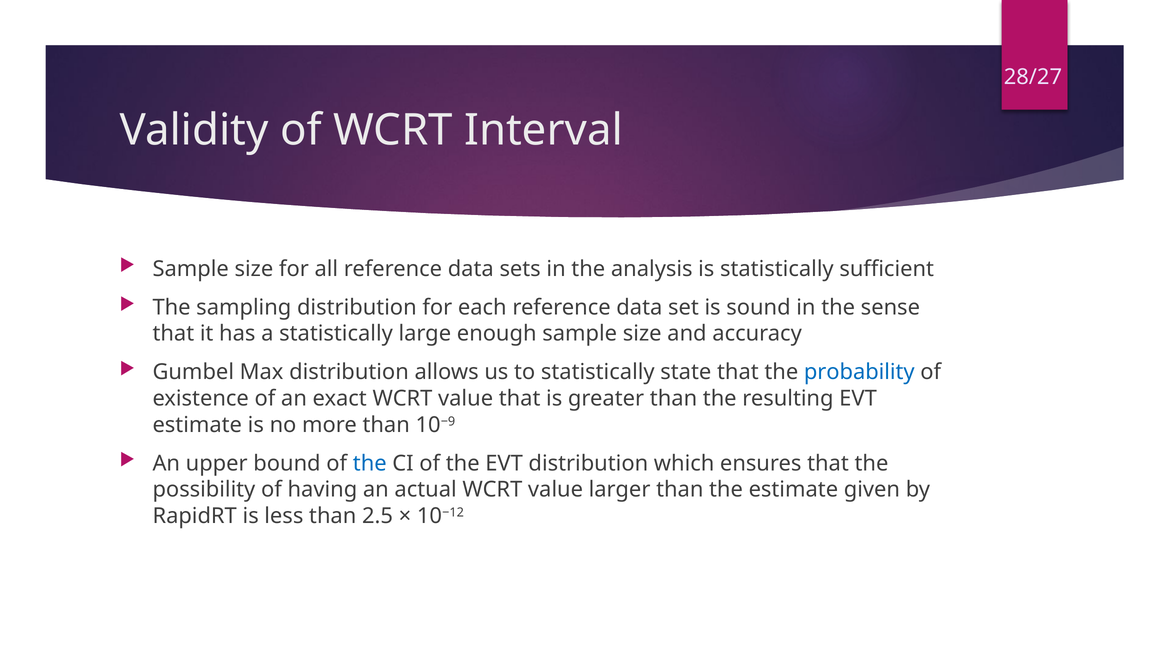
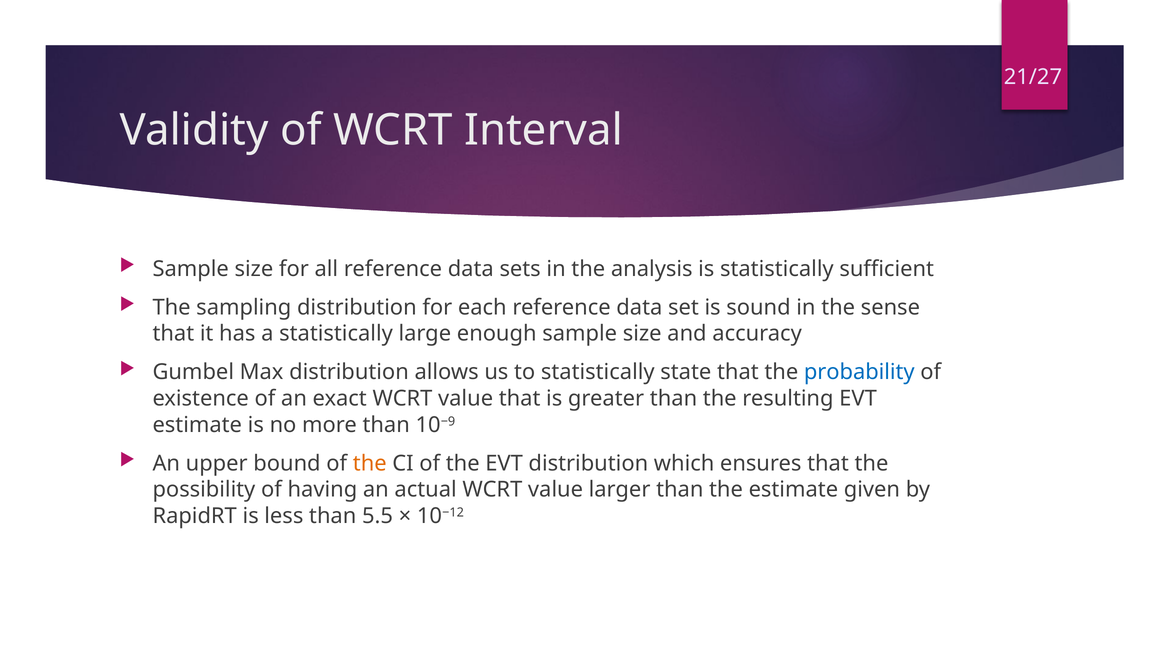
28/27: 28/27 -> 21/27
the at (370, 463) colour: blue -> orange
2.5: 2.5 -> 5.5
